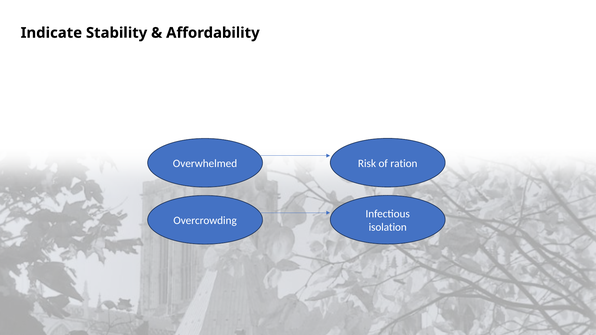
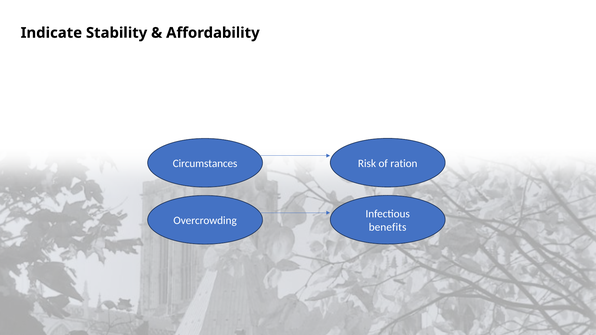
Overwhelmed: Overwhelmed -> Circumstances
isolation: isolation -> benefits
